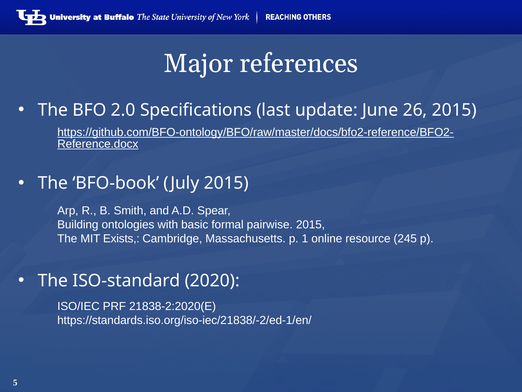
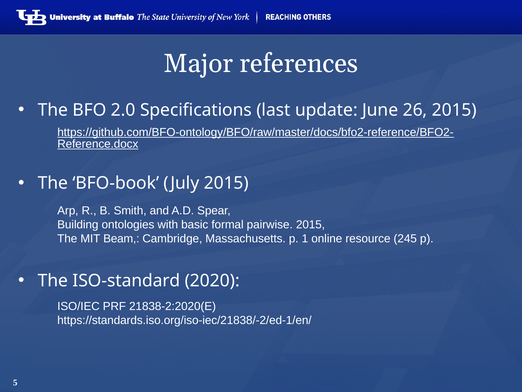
Exists: Exists -> Beam
